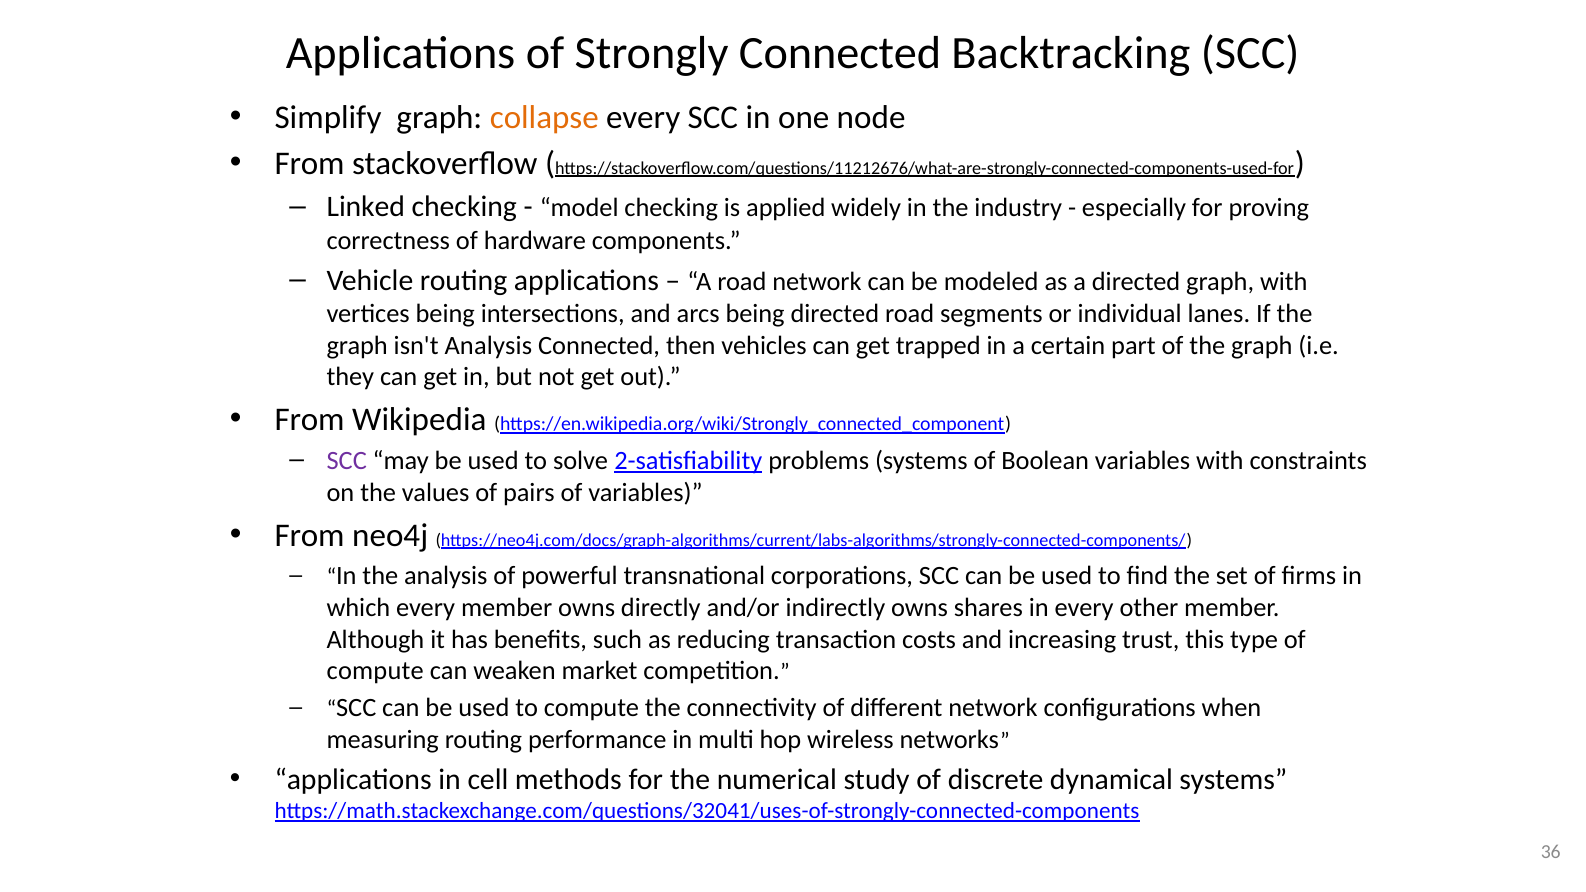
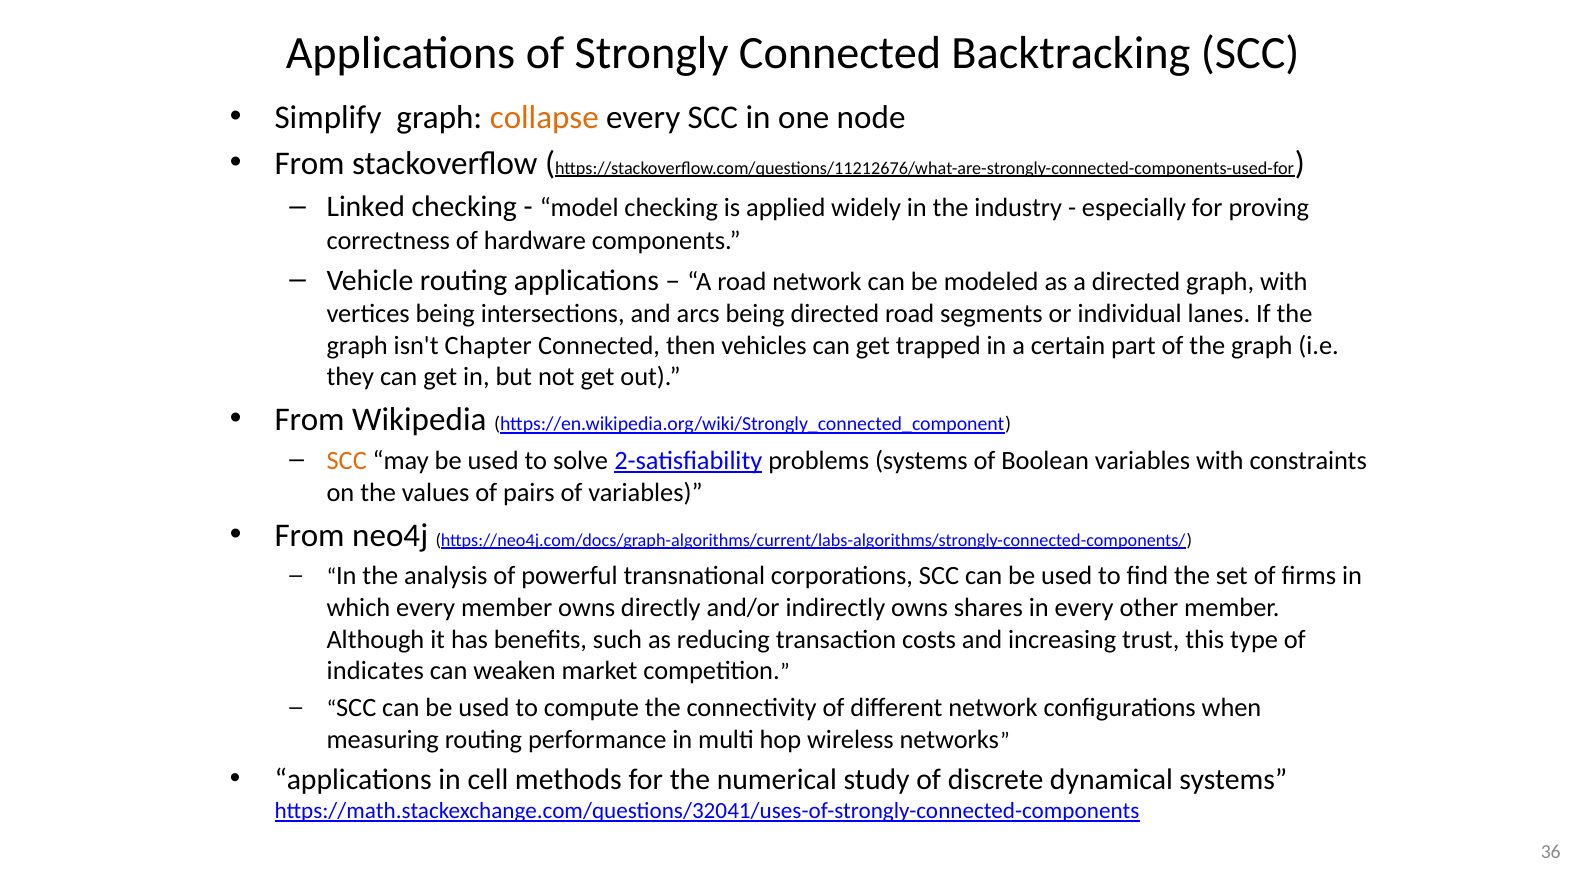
isn't Analysis: Analysis -> Chapter
SCC at (347, 460) colour: purple -> orange
compute at (375, 671): compute -> indicates
